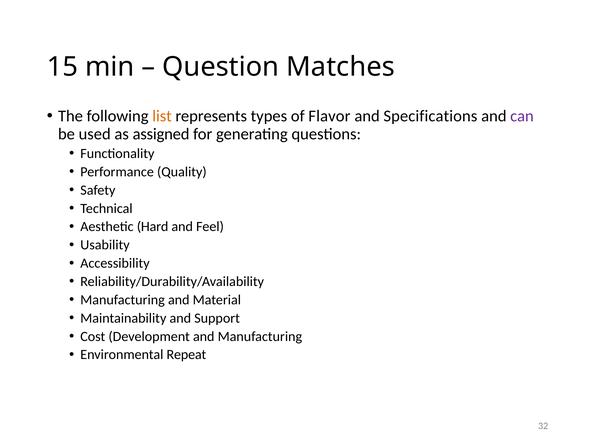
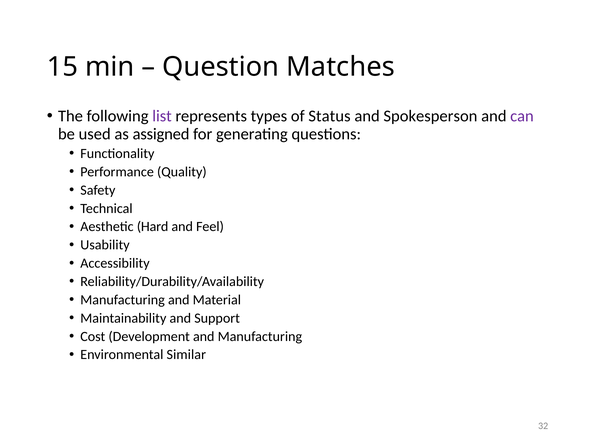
list colour: orange -> purple
Flavor: Flavor -> Status
Specifications: Specifications -> Spokesperson
Repeat: Repeat -> Similar
